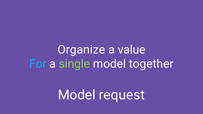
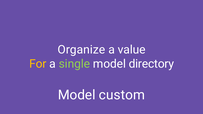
For colour: light blue -> yellow
together: together -> directory
request: request -> custom
